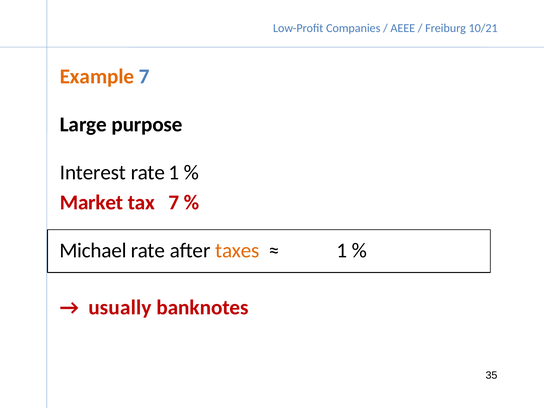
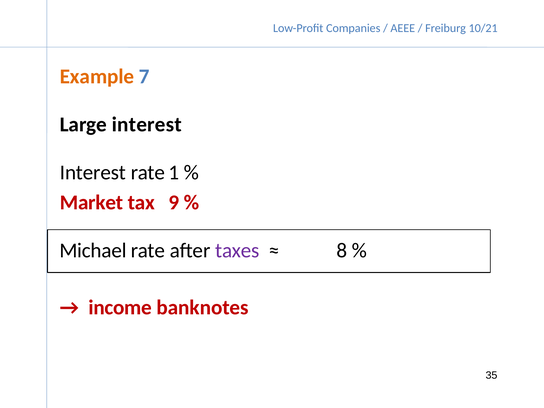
Large purpose: purpose -> interest
tax 7: 7 -> 9
taxes colour: orange -> purple
1: 1 -> 8
usually: usually -> income
